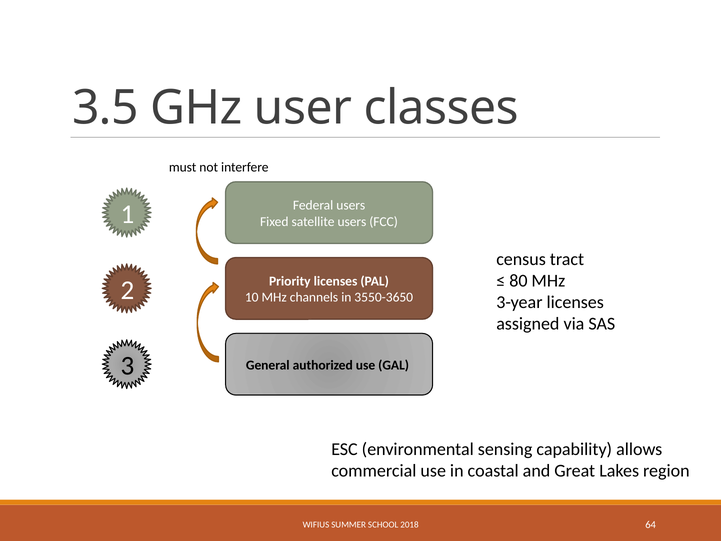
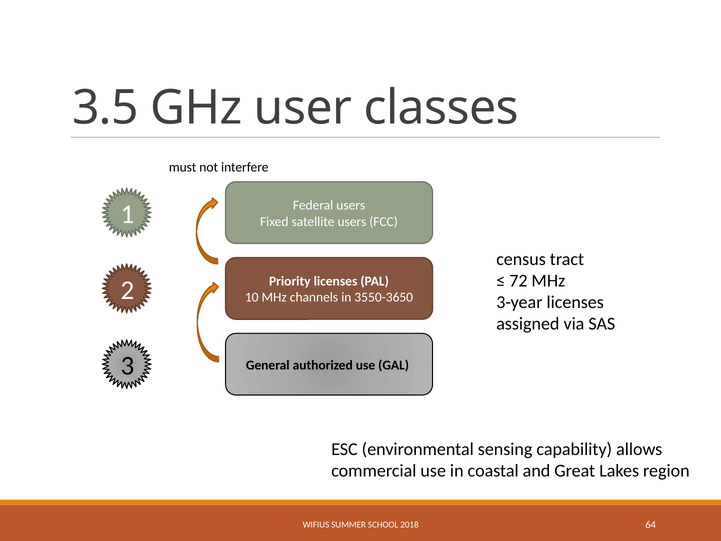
80: 80 -> 72
